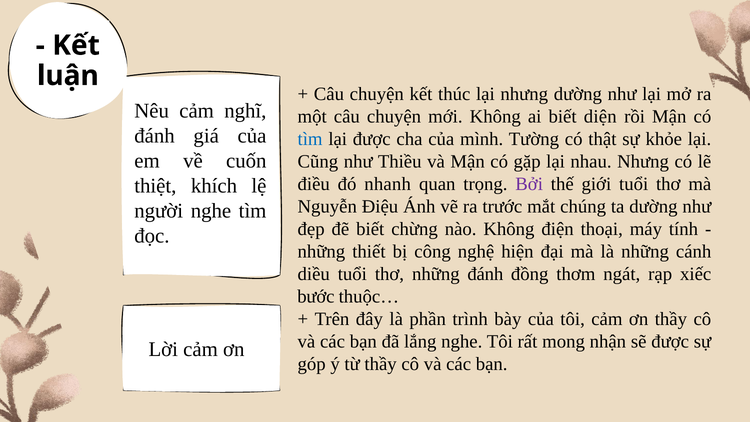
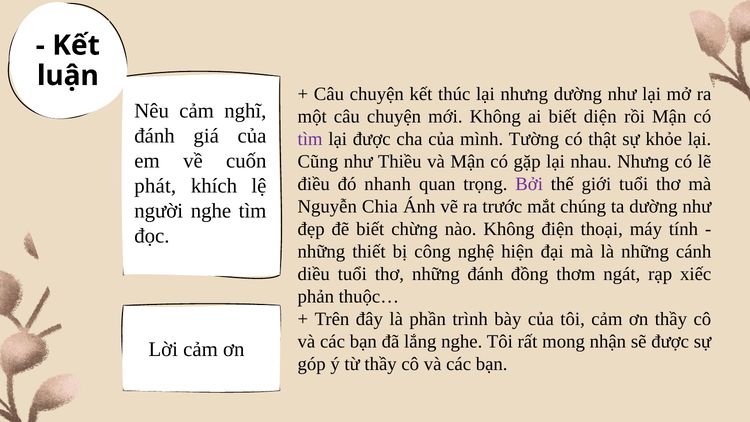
tìm at (310, 139) colour: blue -> purple
thiệt: thiệt -> phát
Điệu: Điệu -> Chia
bước: bước -> phản
